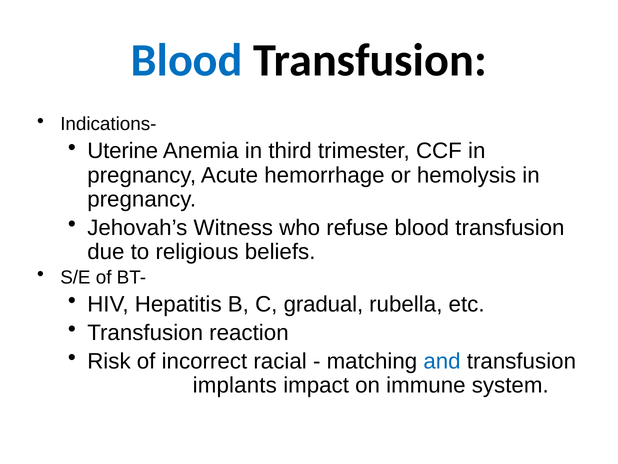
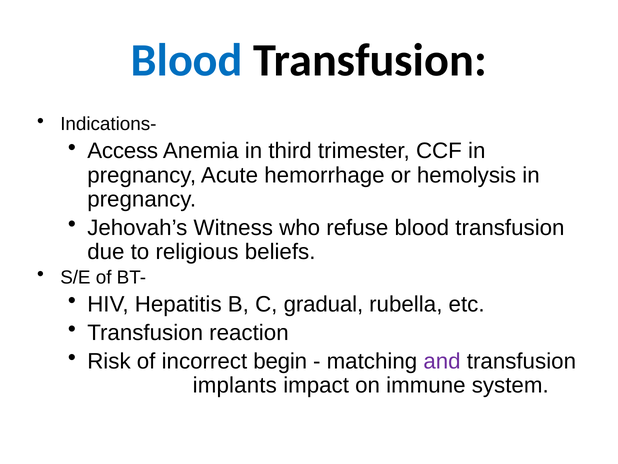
Uterine: Uterine -> Access
racial: racial -> begin
and colour: blue -> purple
